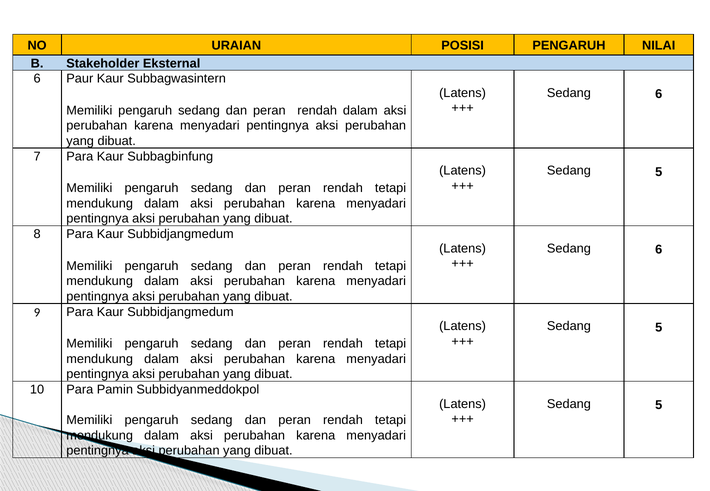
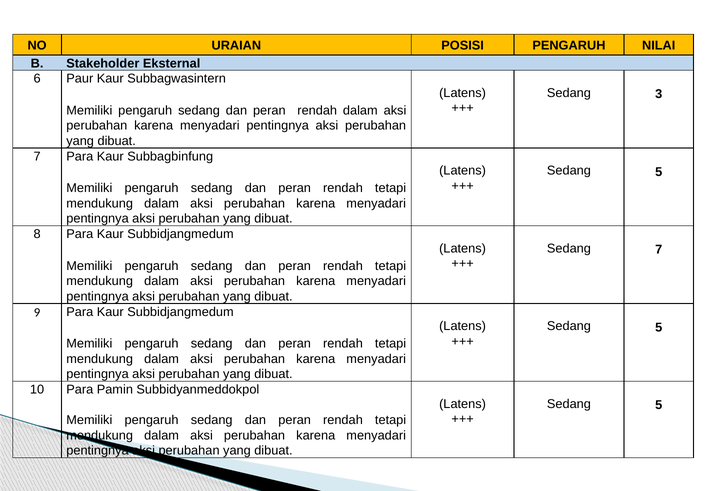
6 at (659, 94): 6 -> 3
6 at (659, 250): 6 -> 7
